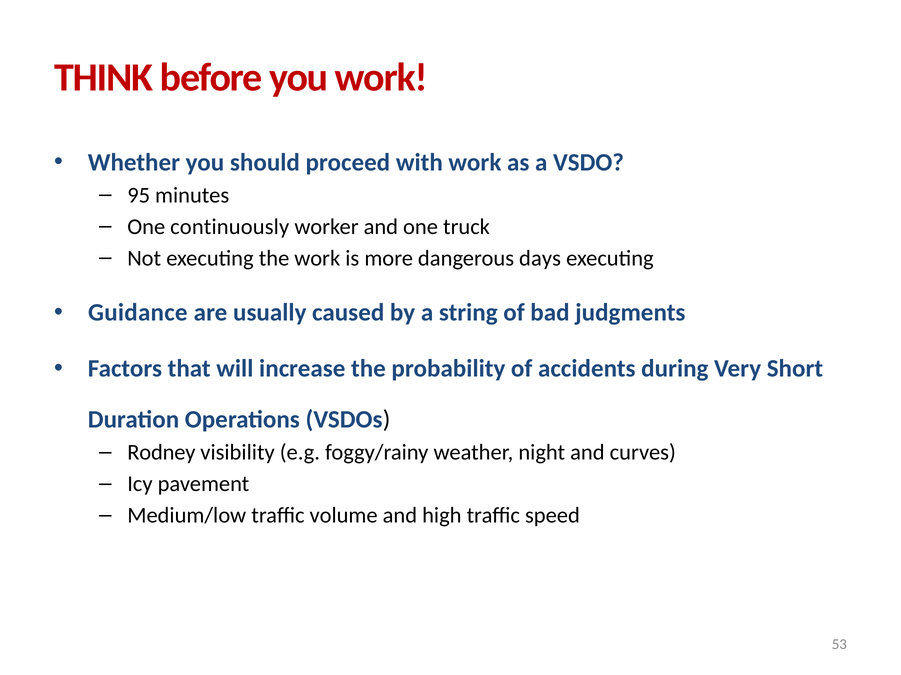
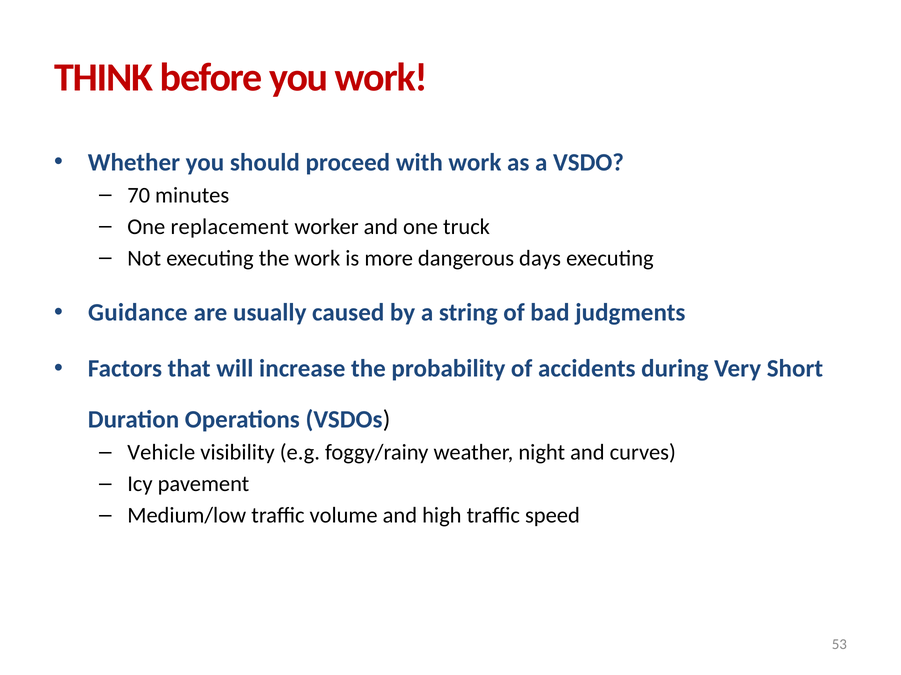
95: 95 -> 70
continuously: continuously -> replacement
Rodney: Rodney -> Vehicle
